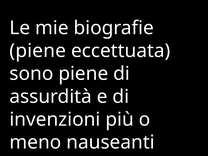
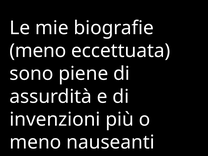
piene at (38, 51): piene -> meno
